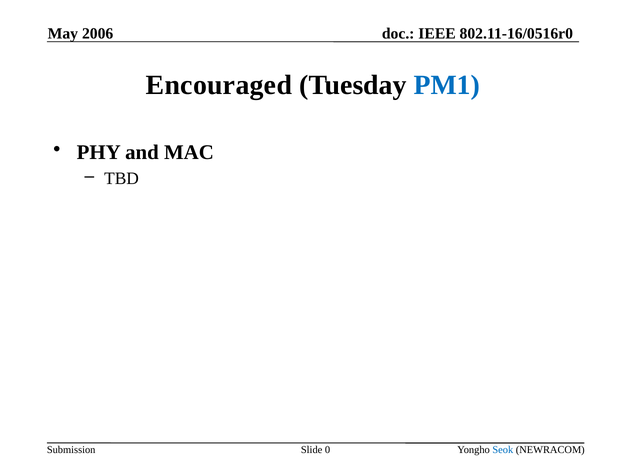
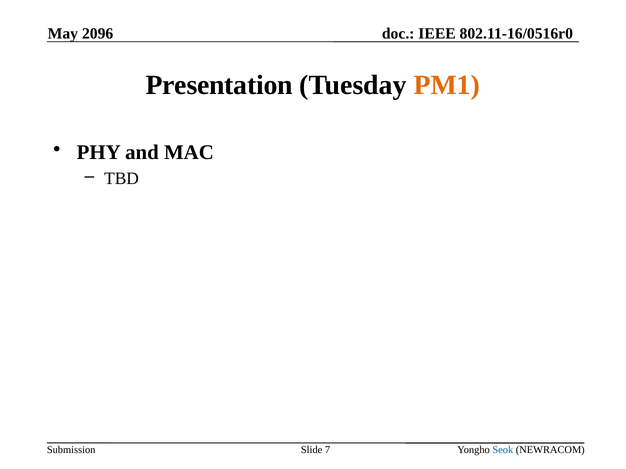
2006: 2006 -> 2096
Encouraged: Encouraged -> Presentation
PM1 colour: blue -> orange
0: 0 -> 7
